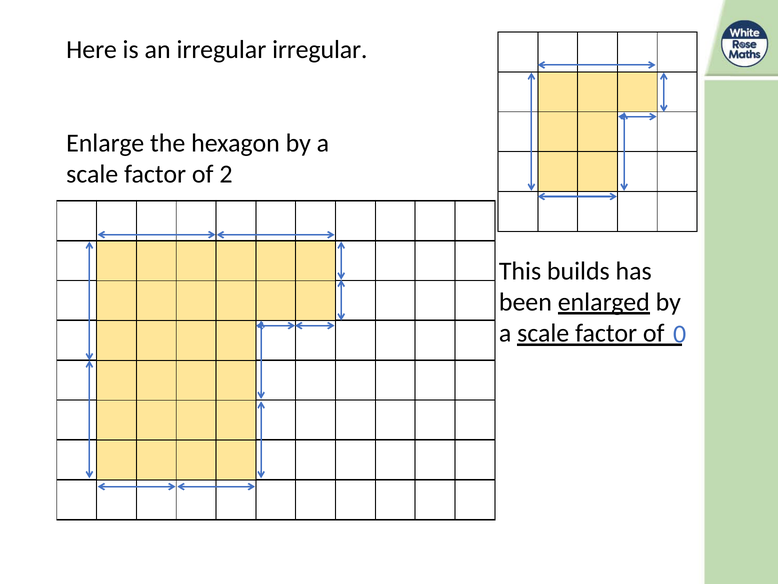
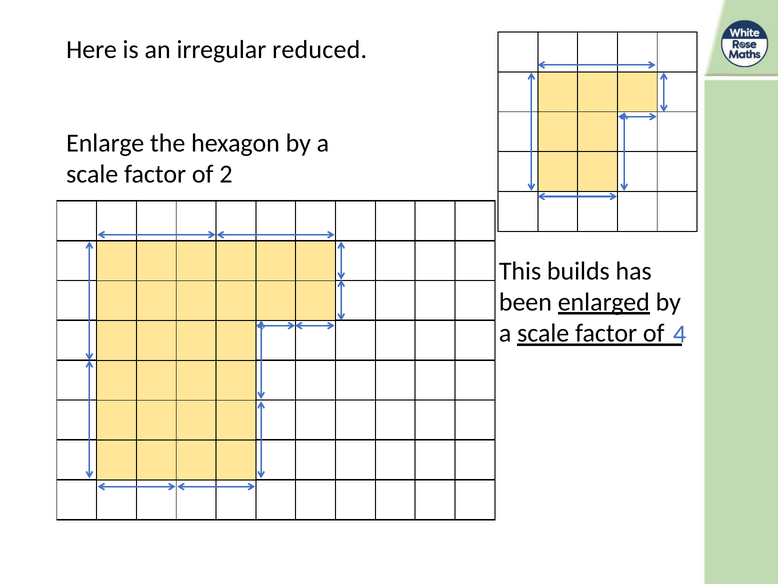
irregular irregular: irregular -> reduced
0: 0 -> 4
